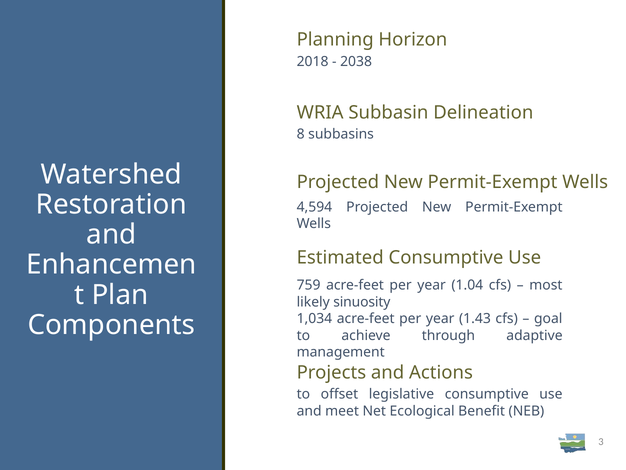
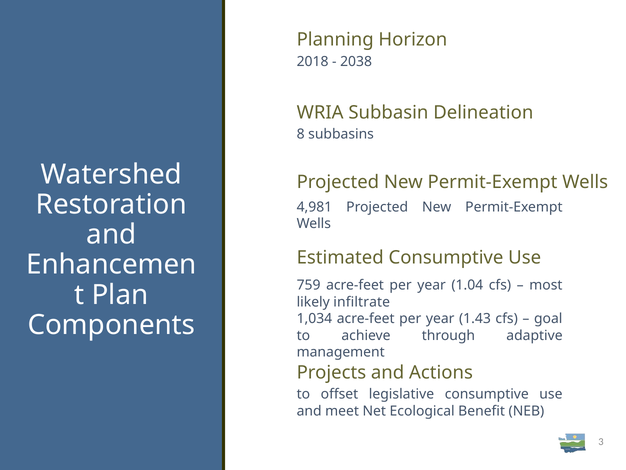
4,594: 4,594 -> 4,981
sinuosity: sinuosity -> infiltrate
